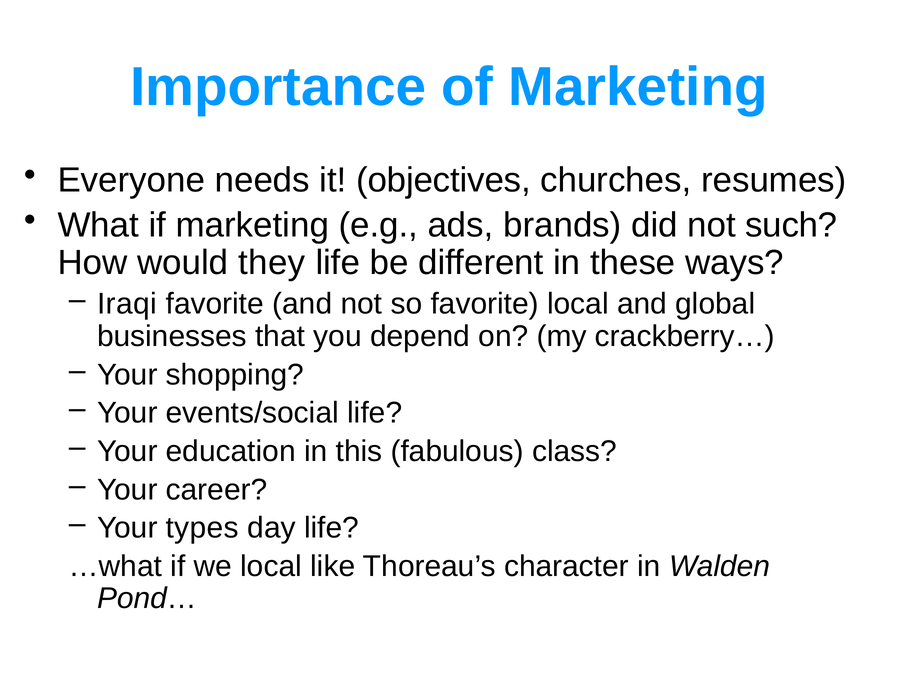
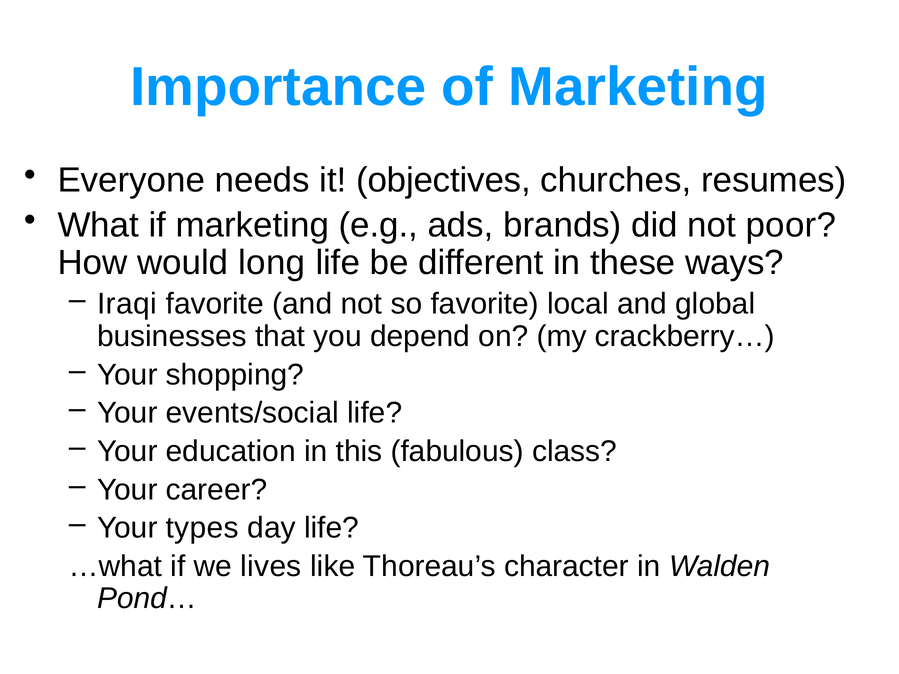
such: such -> poor
they: they -> long
we local: local -> lives
